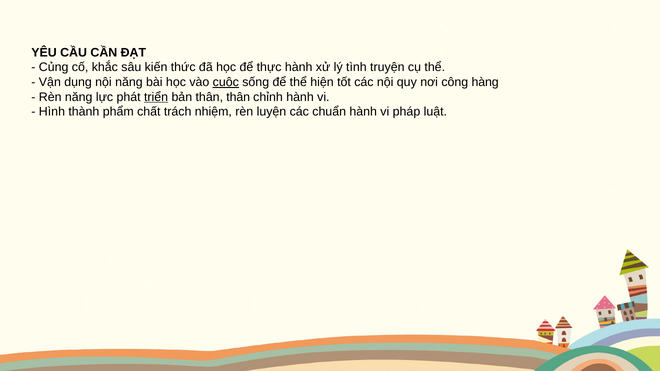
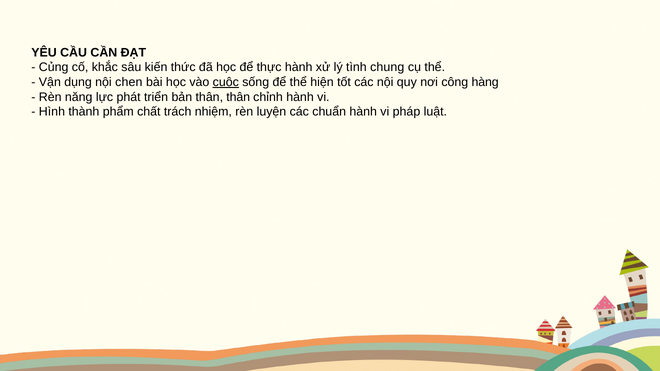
truyện: truyện -> chung
nội năng: năng -> chen
triển underline: present -> none
